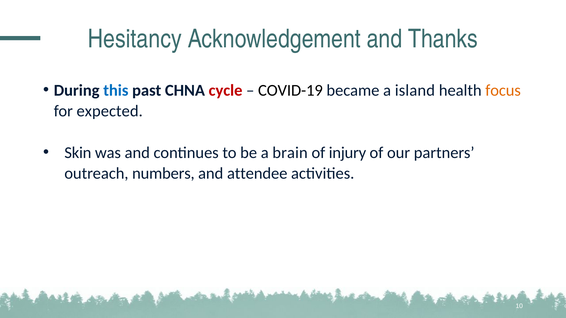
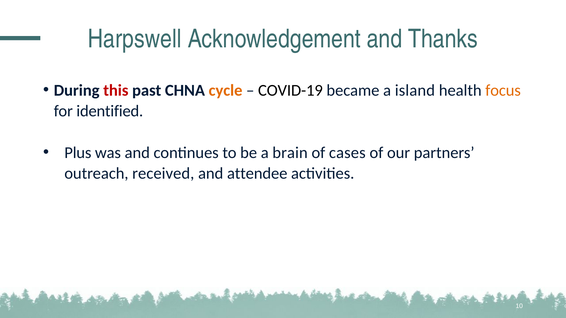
Hesitancy: Hesitancy -> Harpswell
this colour: blue -> red
cycle colour: red -> orange
expected: expected -> identified
Skin: Skin -> Plus
injury: injury -> cases
numbers: numbers -> received
